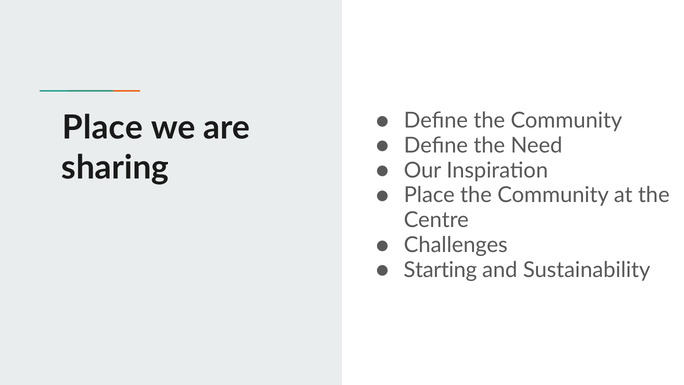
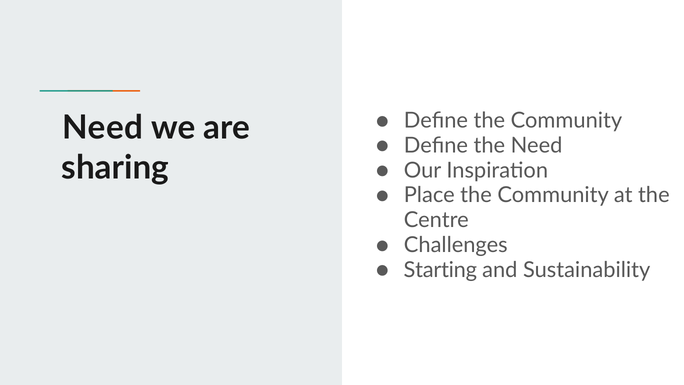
Place at (103, 128): Place -> Need
